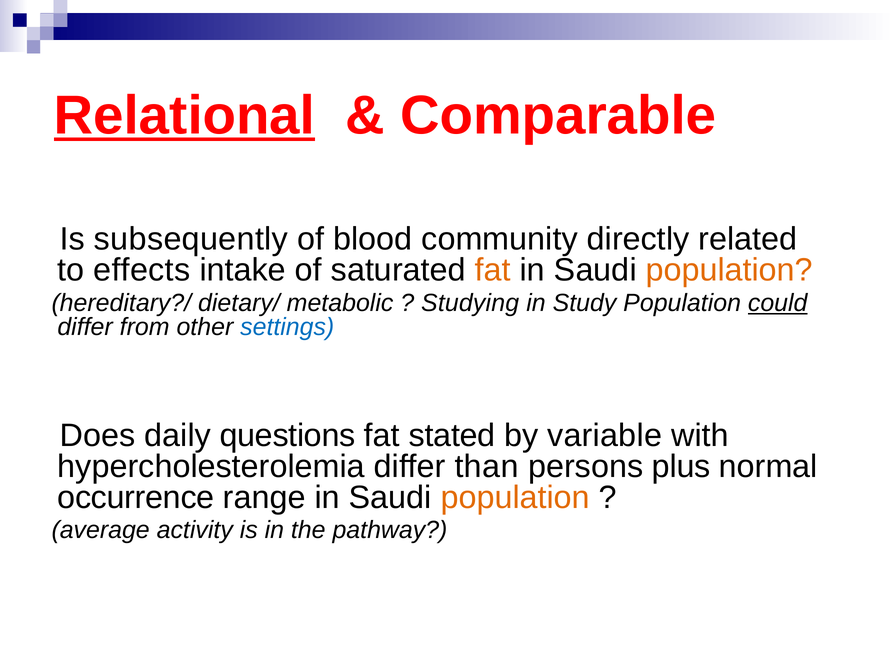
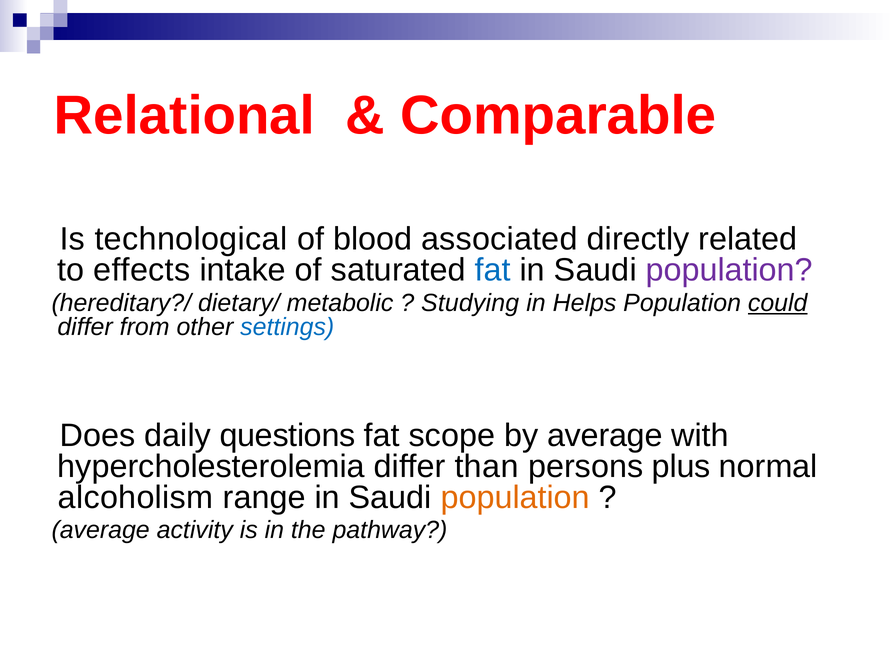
Relational underline: present -> none
subsequently: subsequently -> technological
community: community -> associated
fat at (493, 270) colour: orange -> blue
population at (729, 270) colour: orange -> purple
Study: Study -> Helps
stated: stated -> scope
by variable: variable -> average
occurrence: occurrence -> alcoholism
